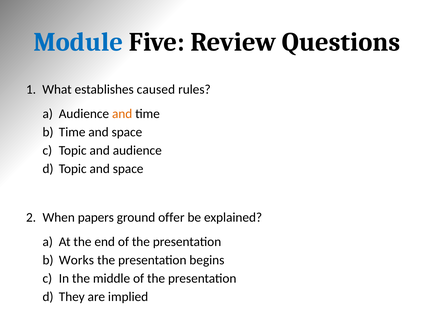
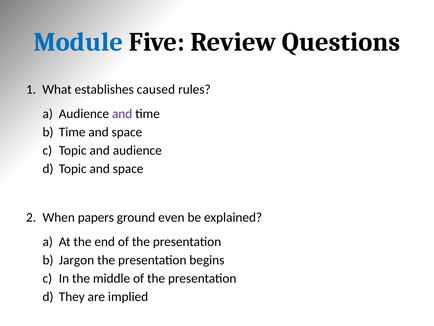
and at (122, 114) colour: orange -> purple
offer: offer -> even
Works: Works -> Jargon
